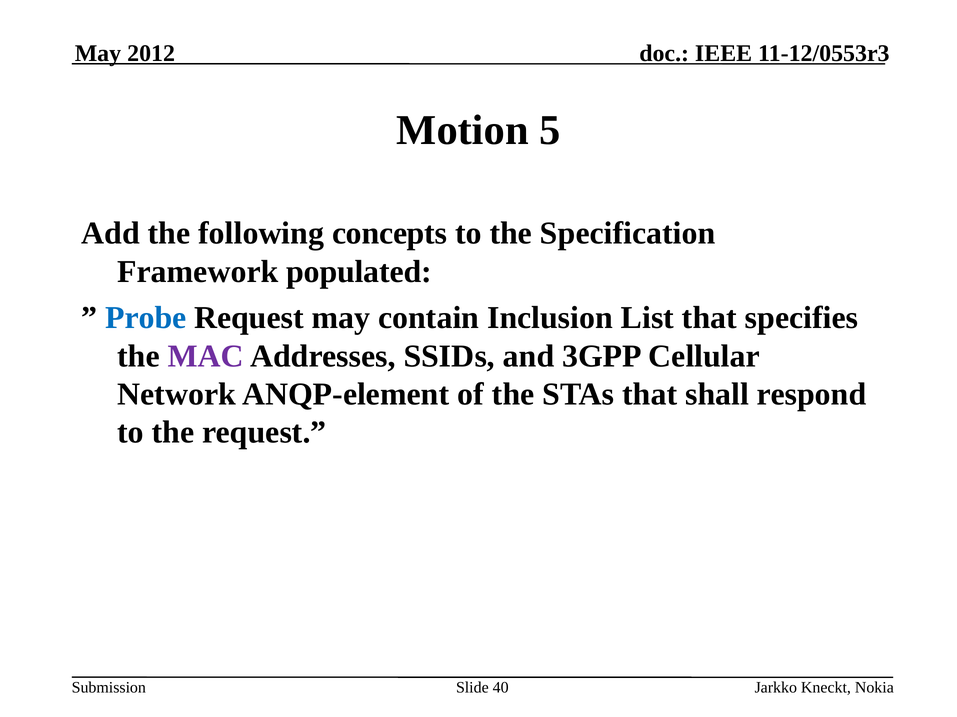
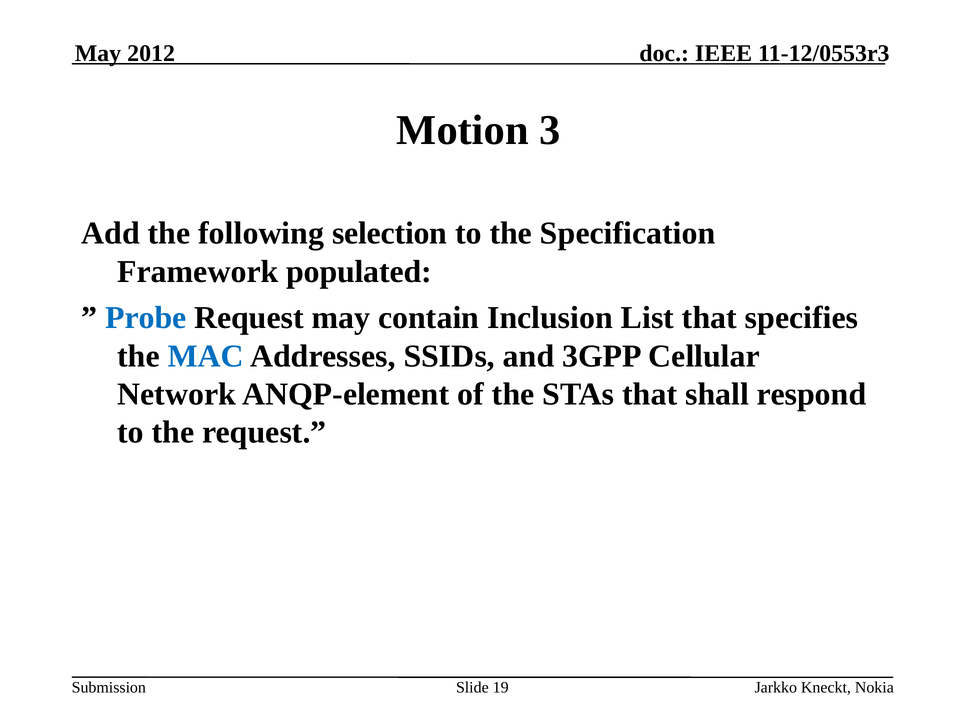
5: 5 -> 3
concepts: concepts -> selection
MAC colour: purple -> blue
40: 40 -> 19
